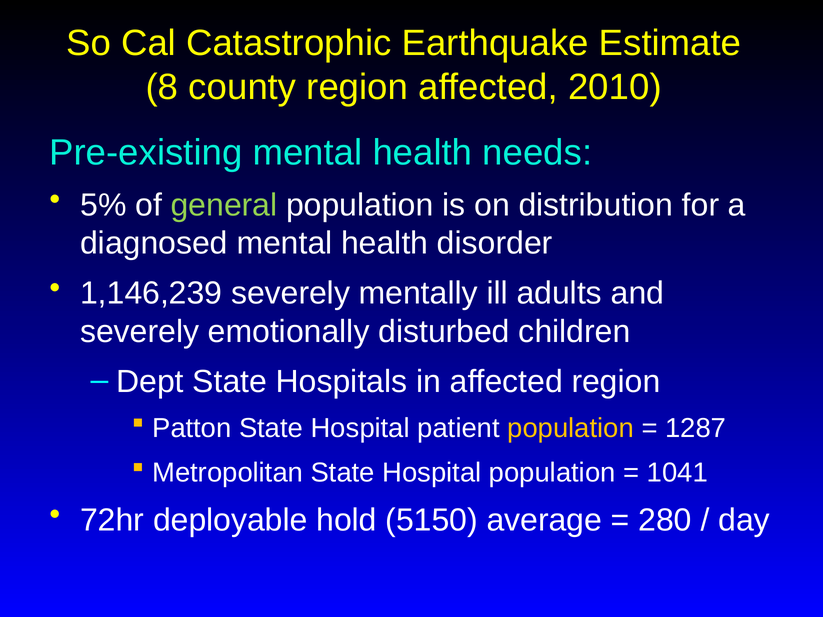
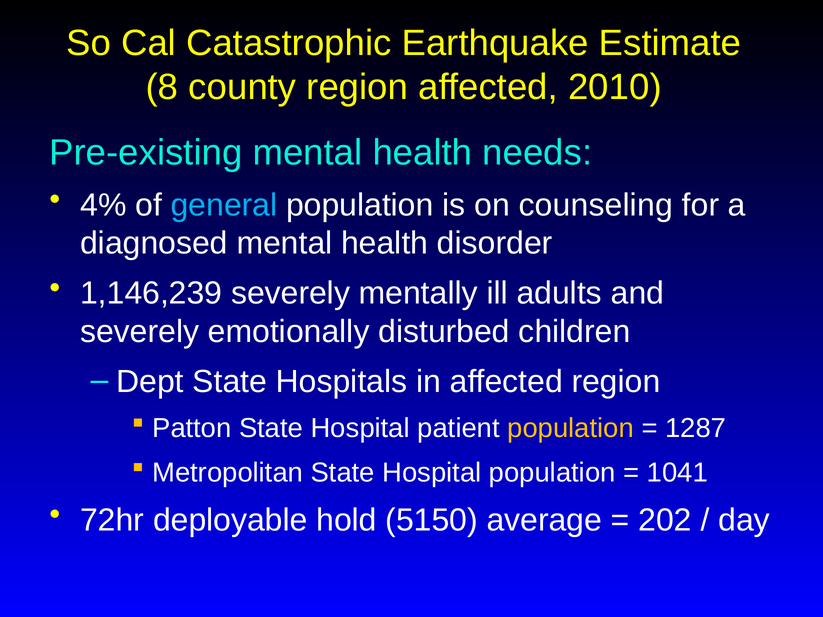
5%: 5% -> 4%
general colour: light green -> light blue
distribution: distribution -> counseling
280: 280 -> 202
